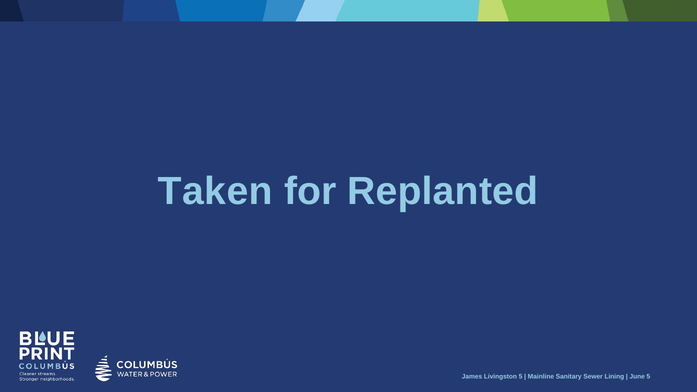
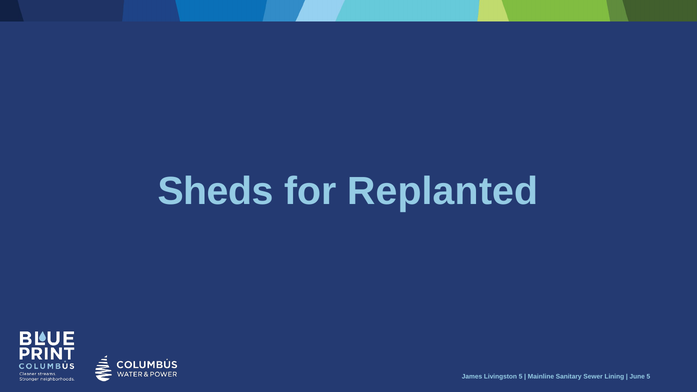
Taken: Taken -> Sheds
